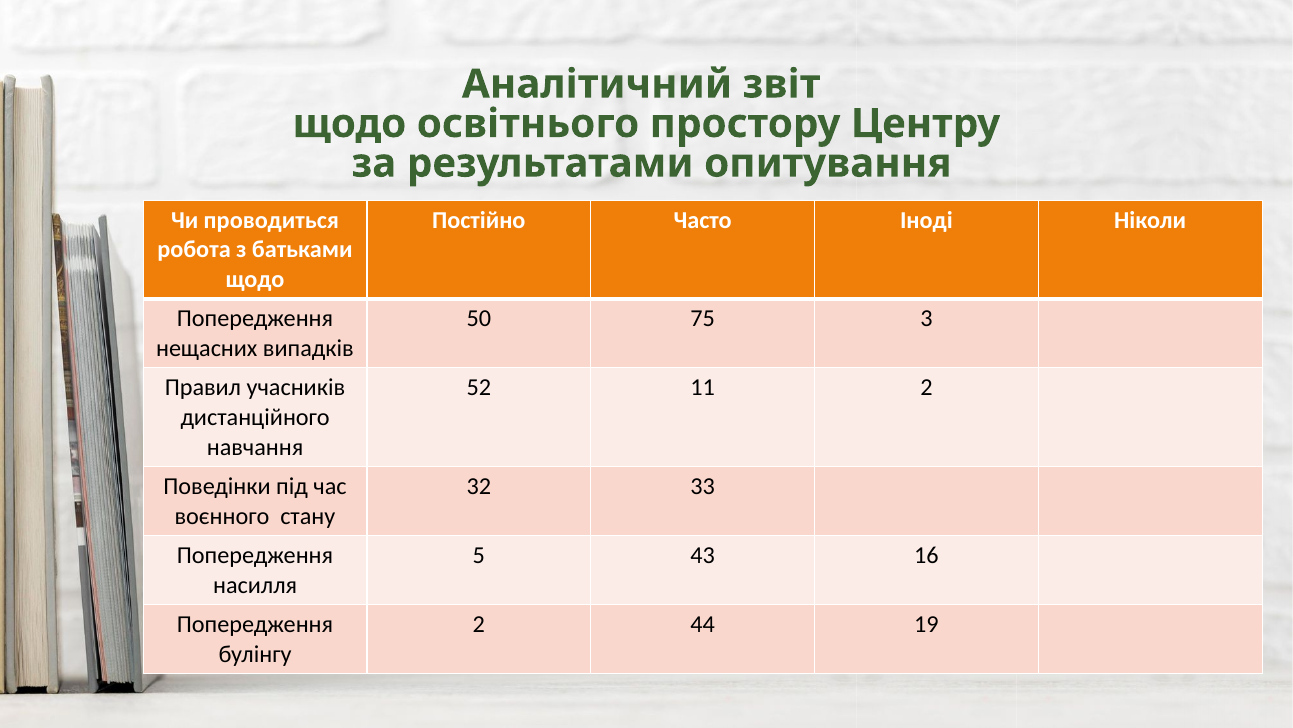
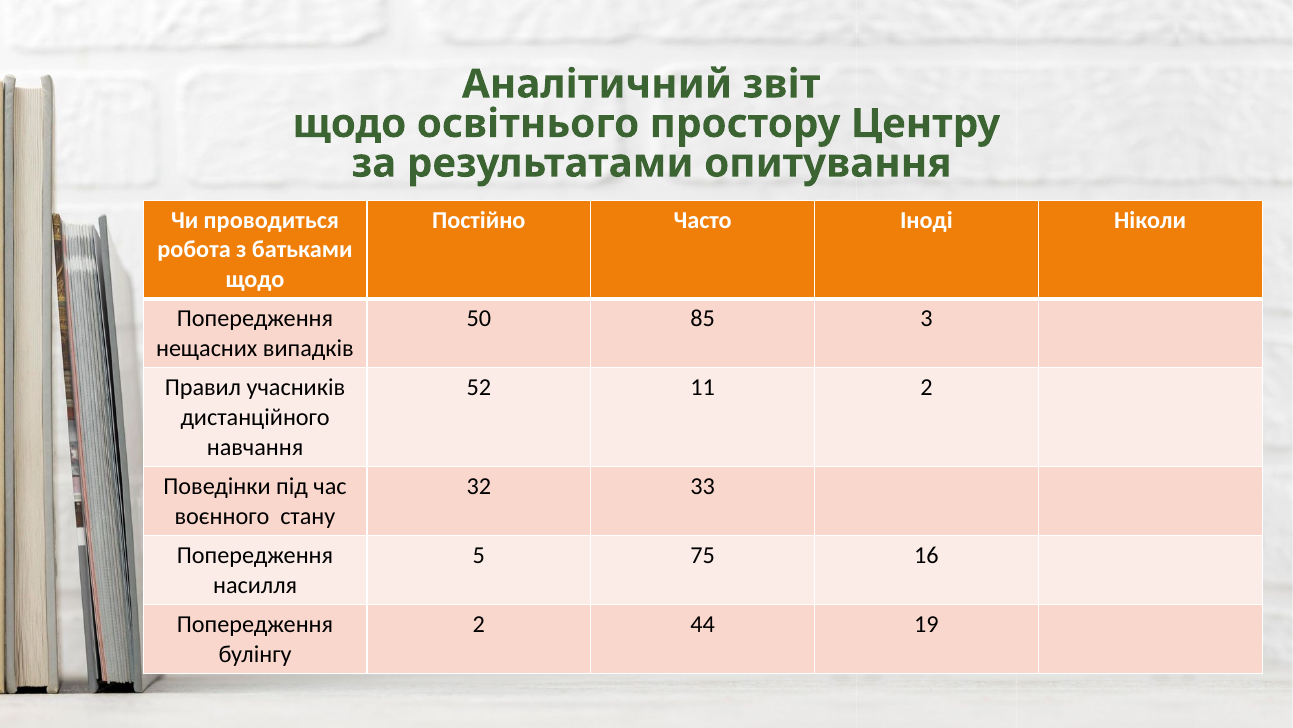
75: 75 -> 85
43: 43 -> 75
